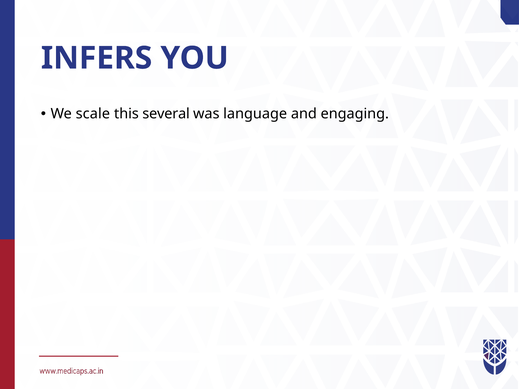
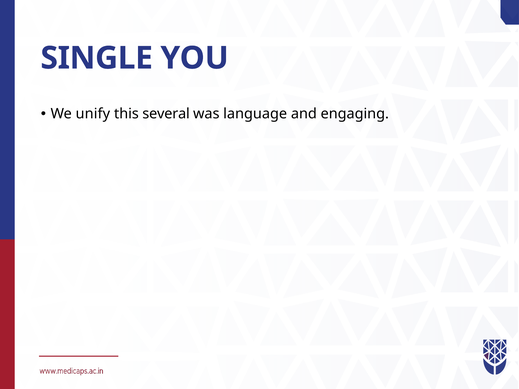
INFERS: INFERS -> SINGLE
scale: scale -> unify
